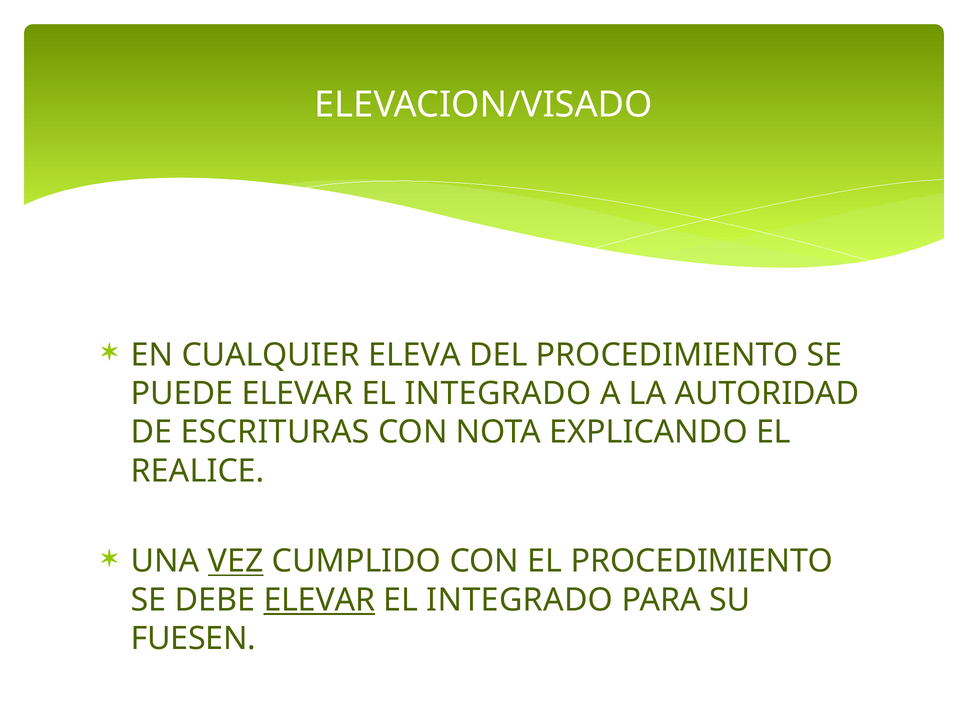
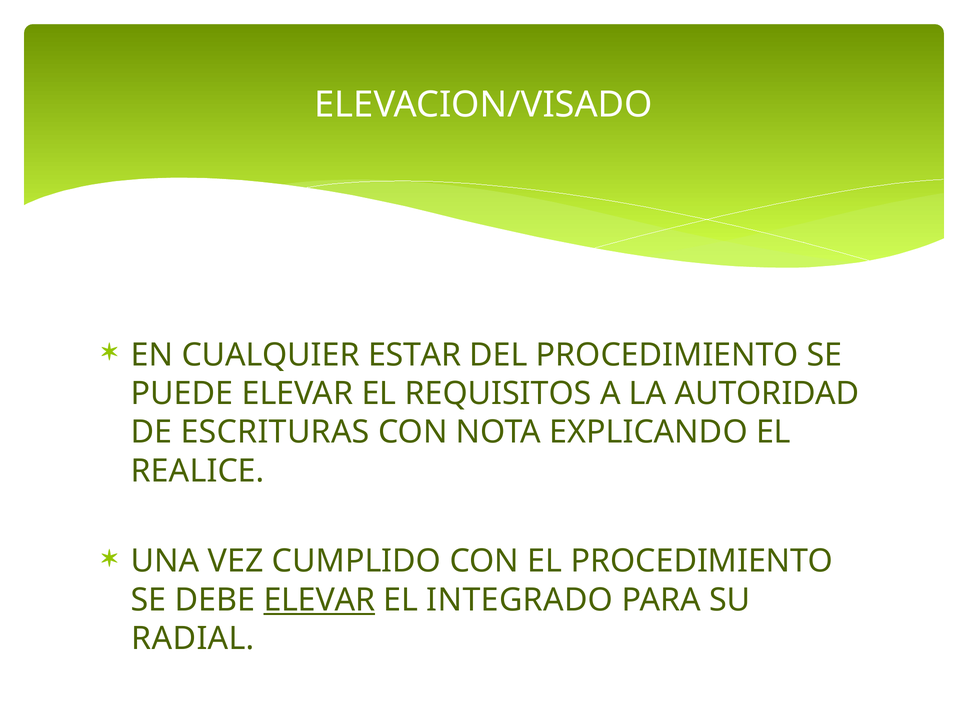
ELEVA: ELEVA -> ESTAR
PUEDE ELEVAR EL INTEGRADO: INTEGRADO -> REQUISITOS
VEZ underline: present -> none
FUESEN: FUESEN -> RADIAL
